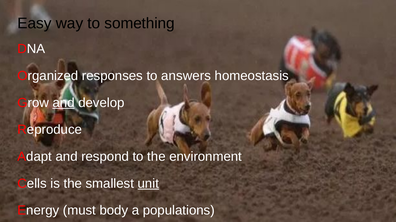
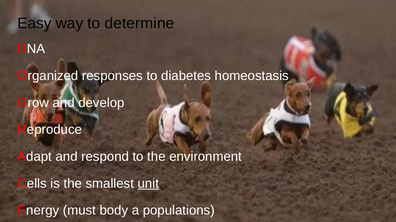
something: something -> determine
answers: answers -> diabetes
and at (64, 103) underline: present -> none
